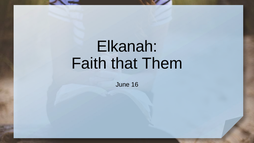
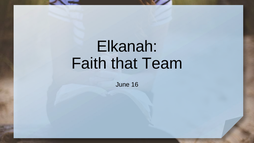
Them: Them -> Team
